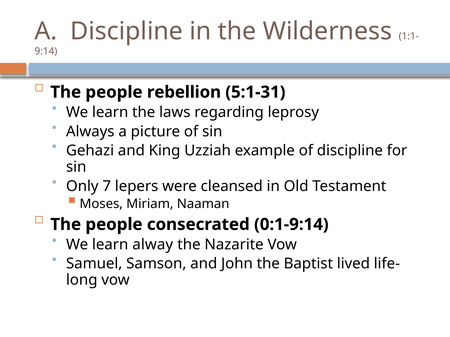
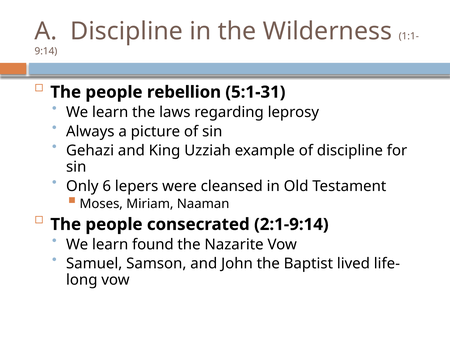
7: 7 -> 6
0:1-9:14: 0:1-9:14 -> 2:1-9:14
alway: alway -> found
